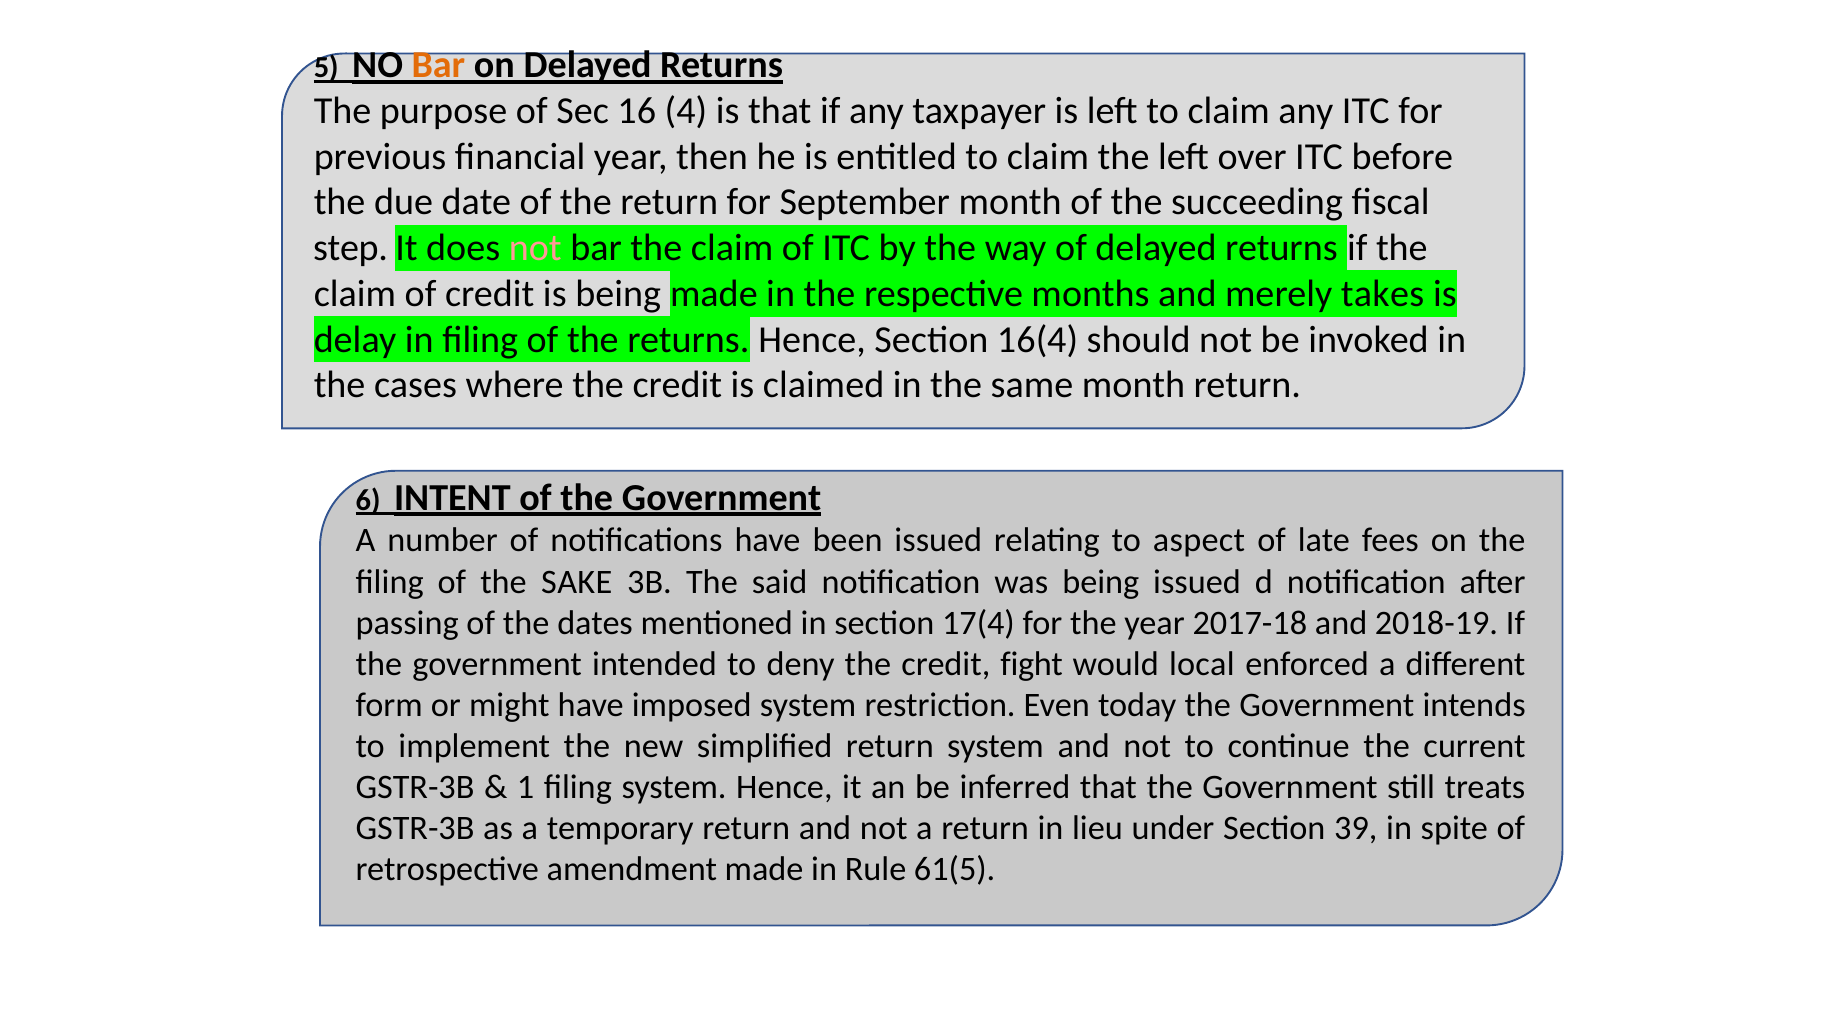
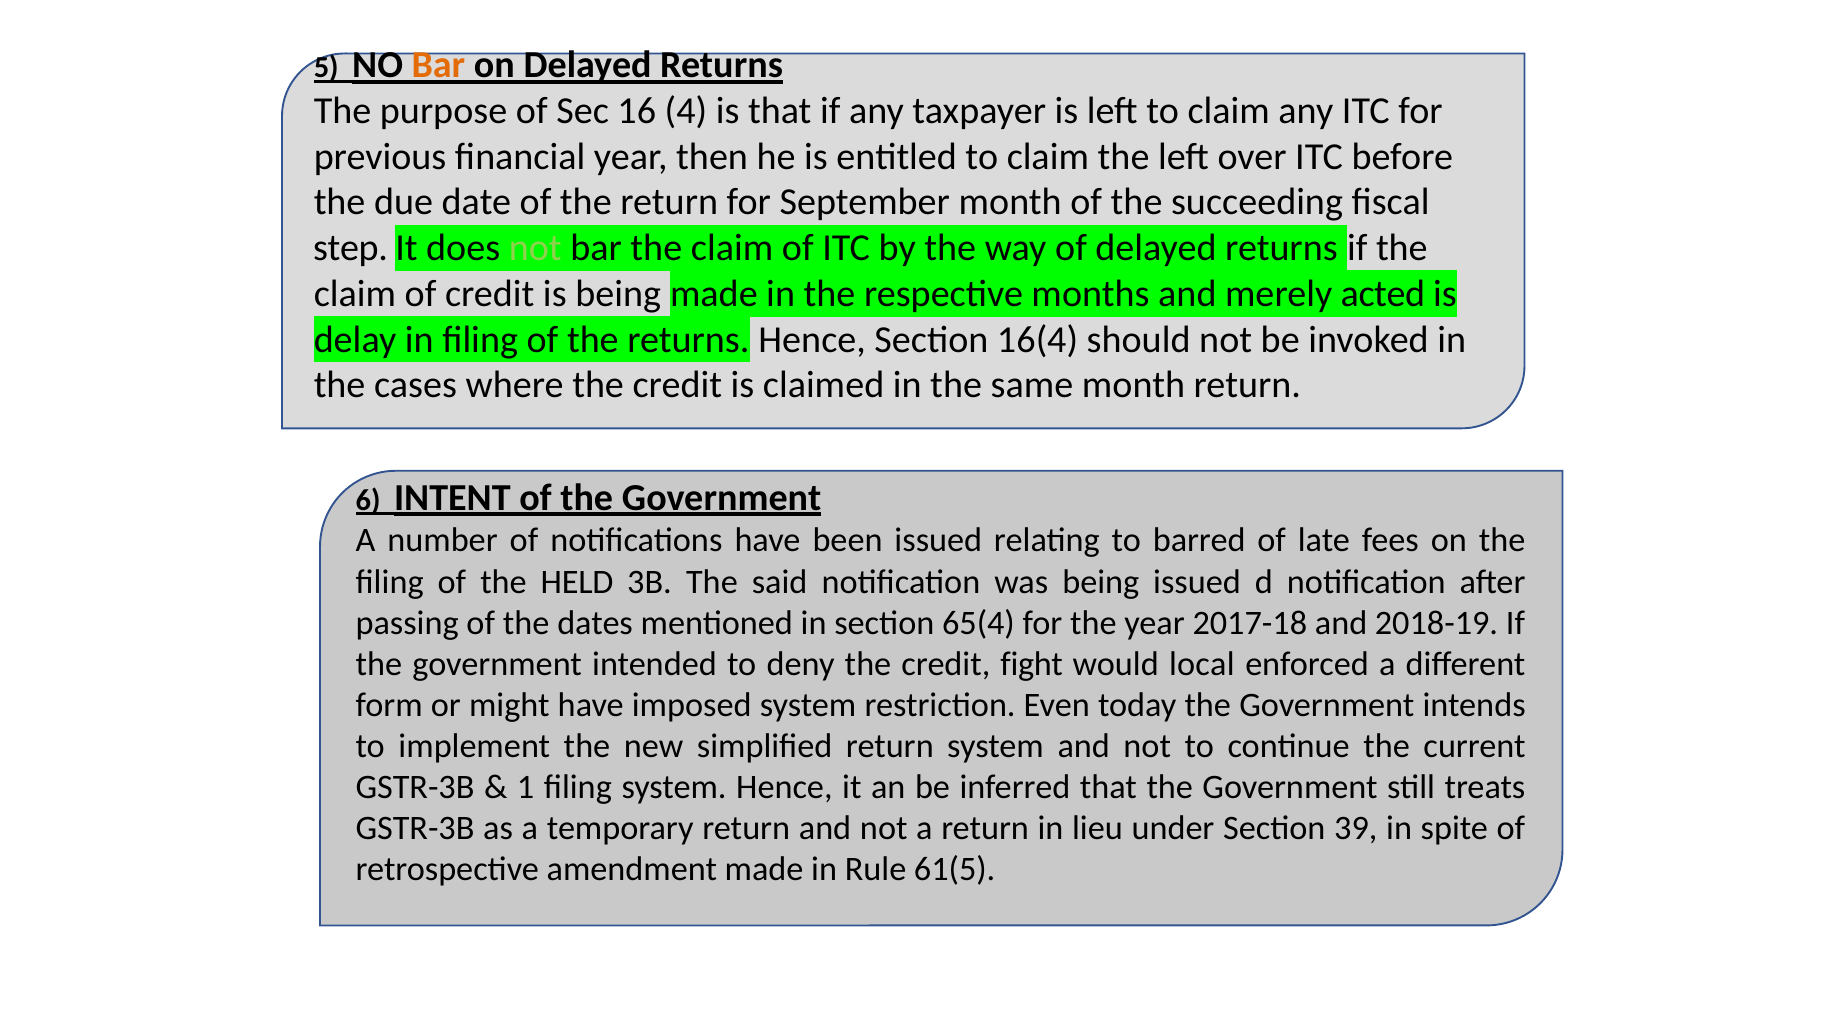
not at (535, 248) colour: pink -> light green
takes: takes -> acted
aspect: aspect -> barred
SAKE: SAKE -> HELD
17(4: 17(4 -> 65(4
